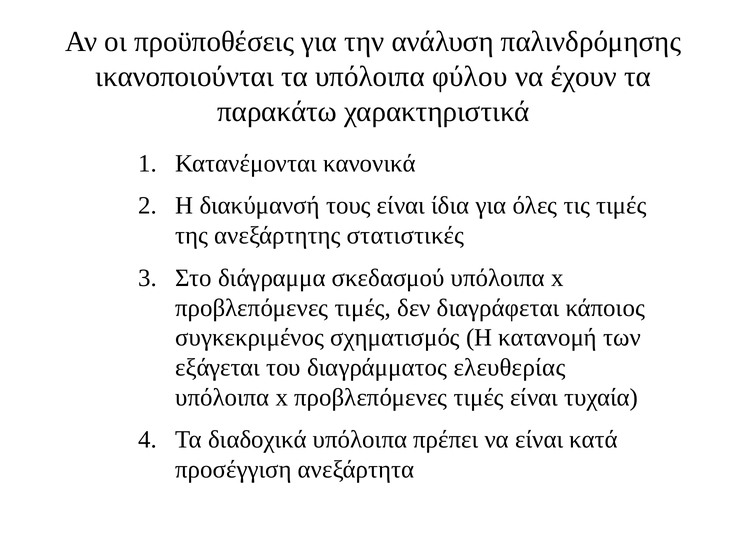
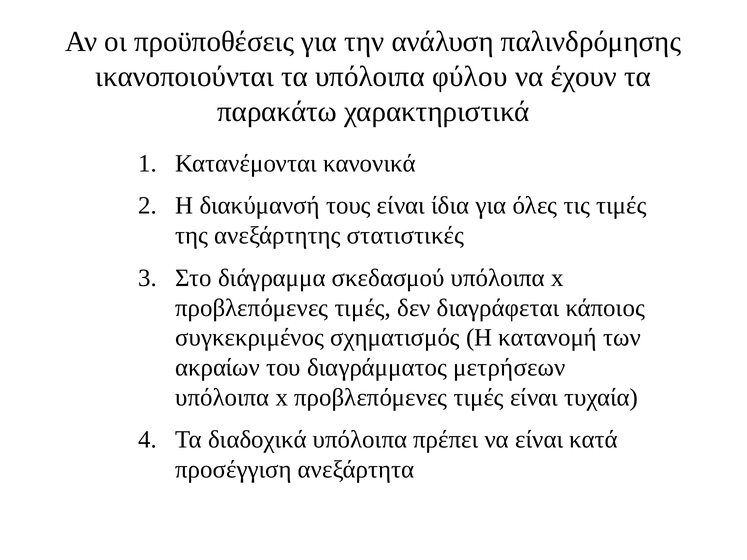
εξάγεται: εξάγεται -> ακραίων
ελευθερίας: ελευθερίας -> μετρήσεων
